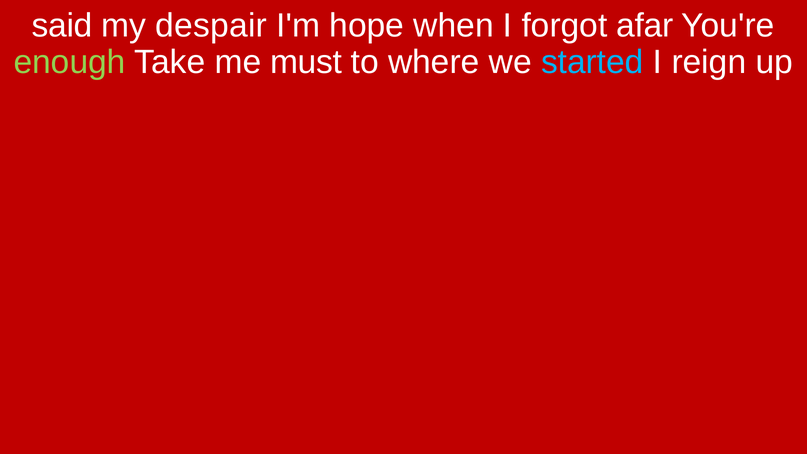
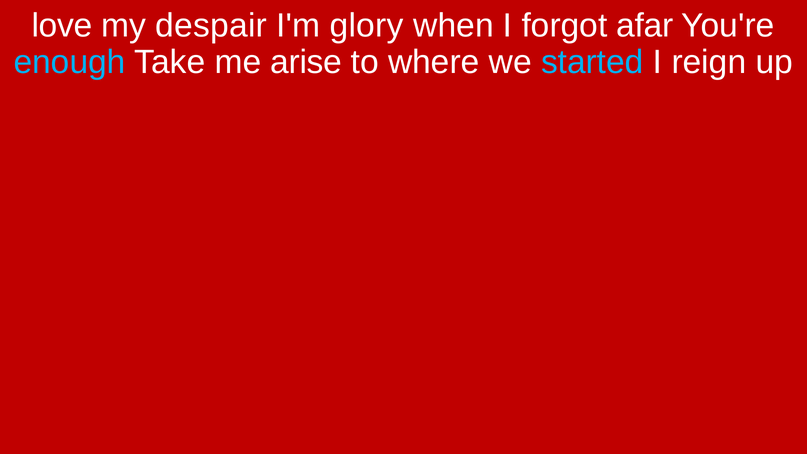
said: said -> love
hope: hope -> glory
enough colour: light green -> light blue
must: must -> arise
